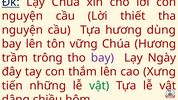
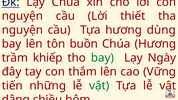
vững: vững -> buồn
trông: trông -> khiếp
bay at (102, 58) colour: purple -> green
Xưng: Xưng -> Vững
